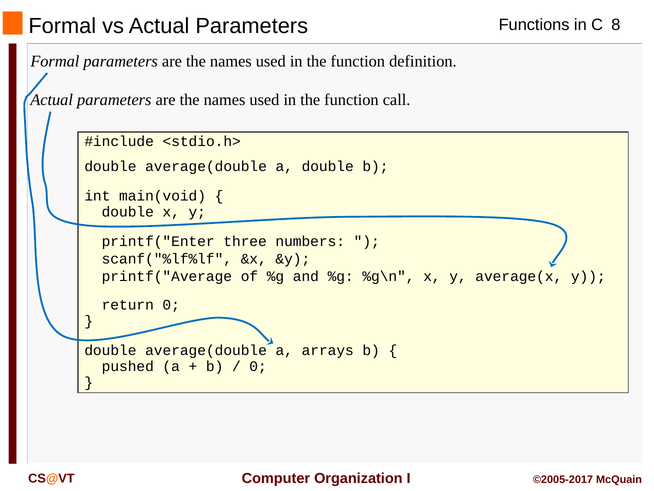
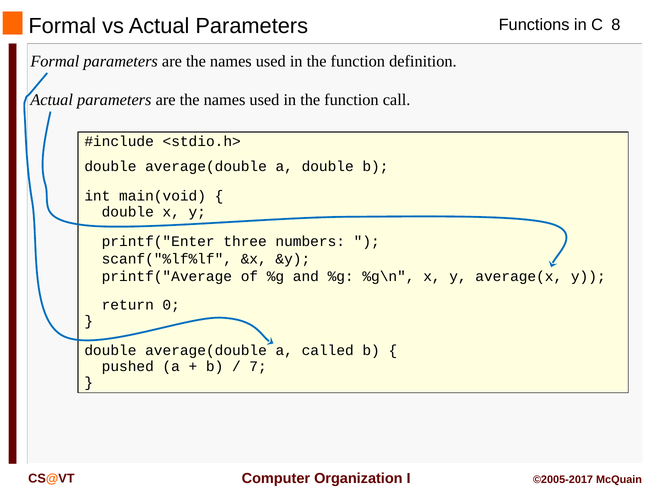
arrays: arrays -> called
0 at (258, 366): 0 -> 7
